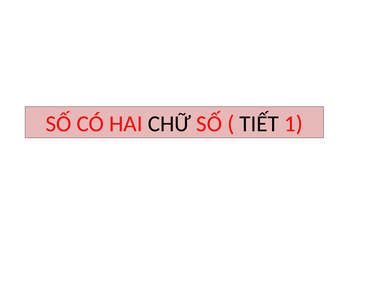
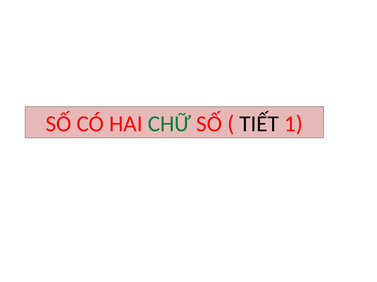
CHỮ colour: black -> green
